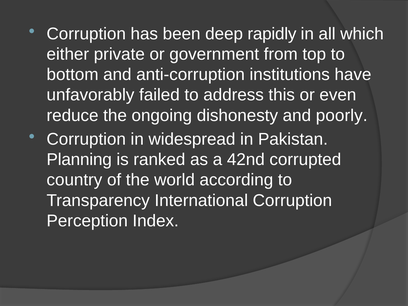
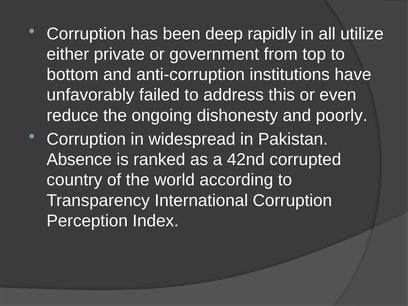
which: which -> utilize
Planning: Planning -> Absence
